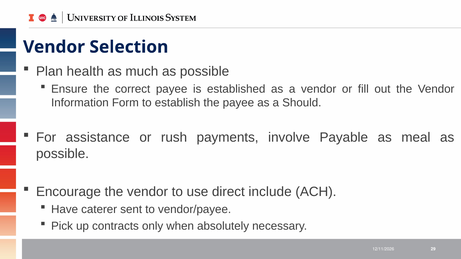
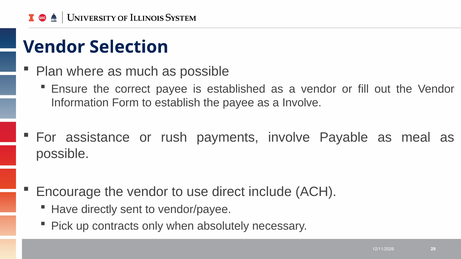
health: health -> where
a Should: Should -> Involve
caterer: caterer -> directly
